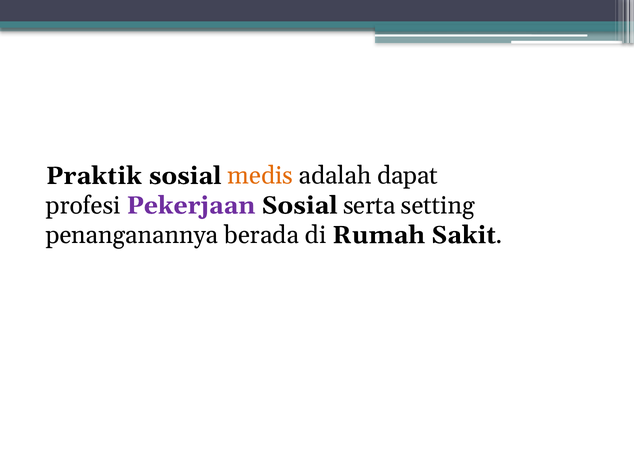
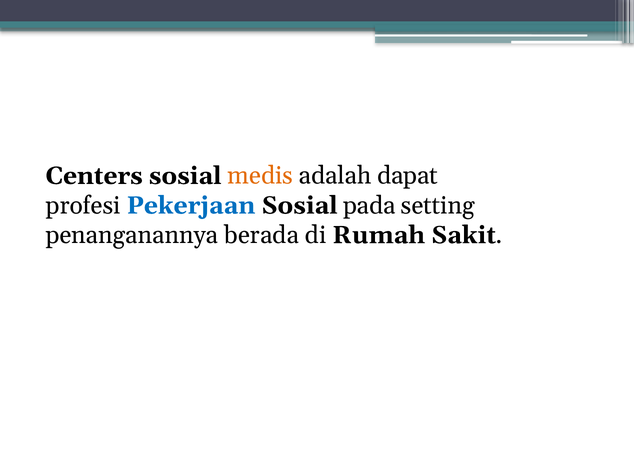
Praktik: Praktik -> Centers
Pekerjaan colour: purple -> blue
serta: serta -> pada
